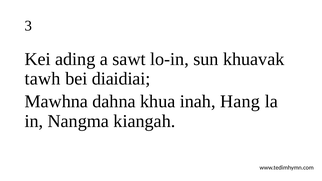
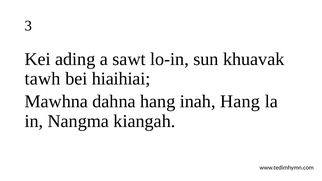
diaidiai: diaidiai -> hiaihiai
dahna khua: khua -> hang
